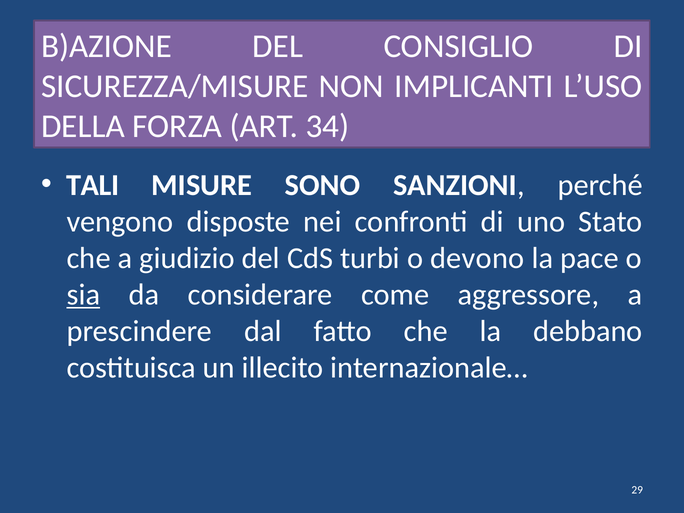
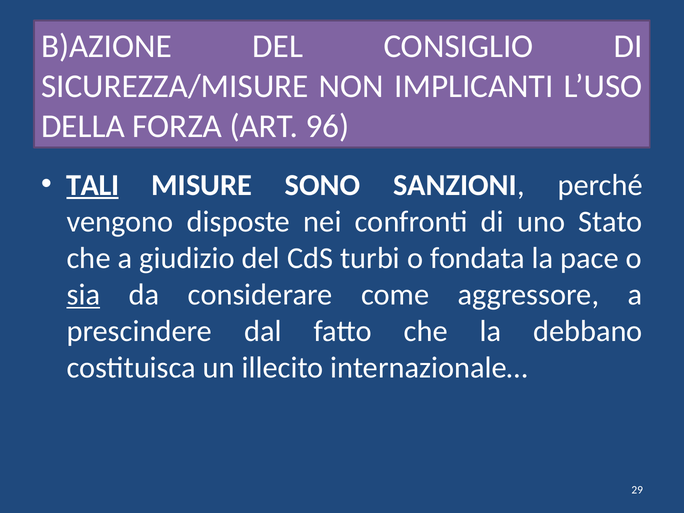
34: 34 -> 96
TALI underline: none -> present
devono: devono -> fondata
